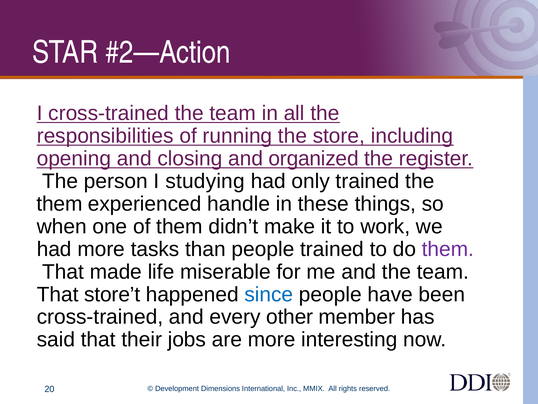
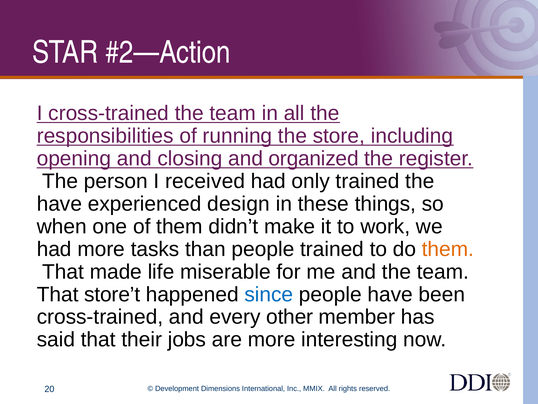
studying: studying -> received
them at (59, 204): them -> have
handle: handle -> design
them at (448, 249) colour: purple -> orange
